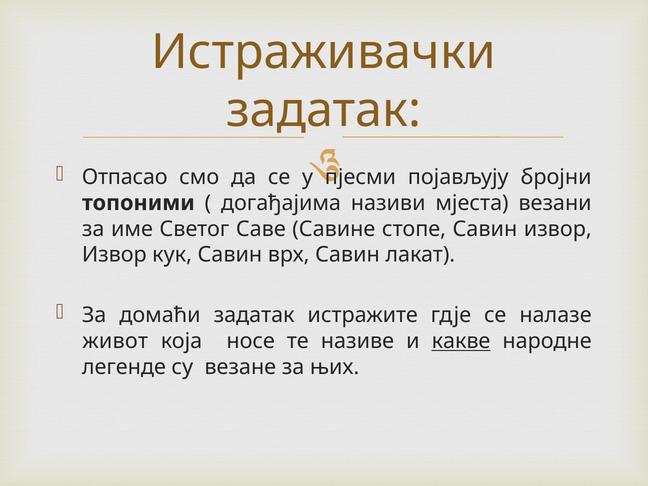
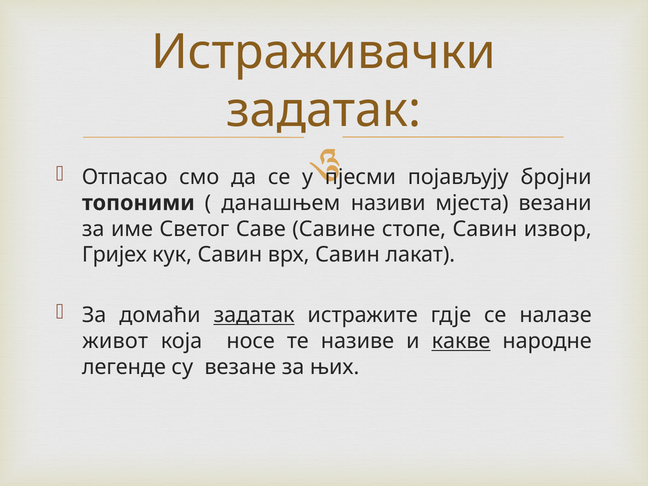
догађајима: догађајима -> данашњем
Извор at (114, 255): Извор -> Гријех
задатак at (254, 315) underline: none -> present
